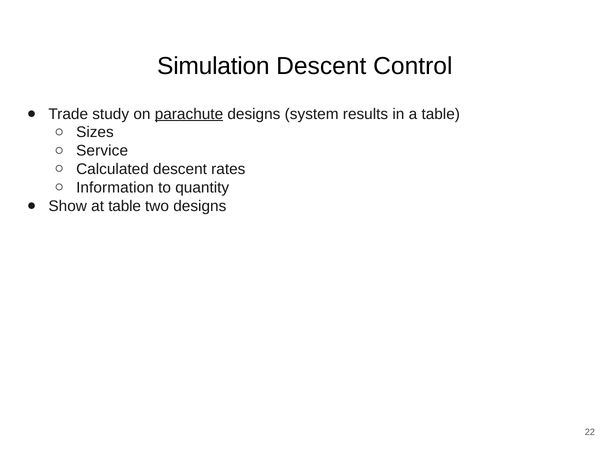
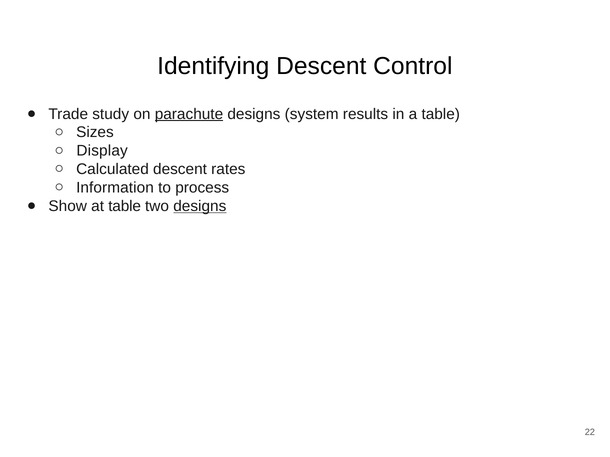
Simulation: Simulation -> Identifying
Service: Service -> Display
quantity: quantity -> process
designs at (200, 206) underline: none -> present
